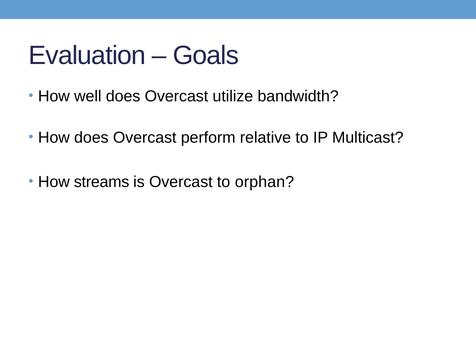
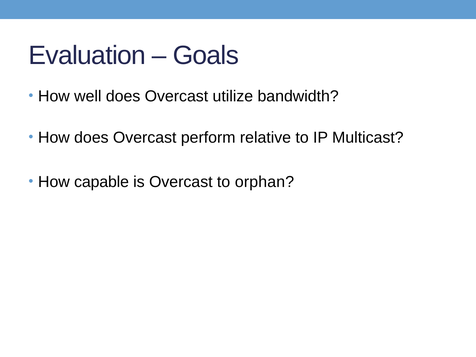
streams: streams -> capable
